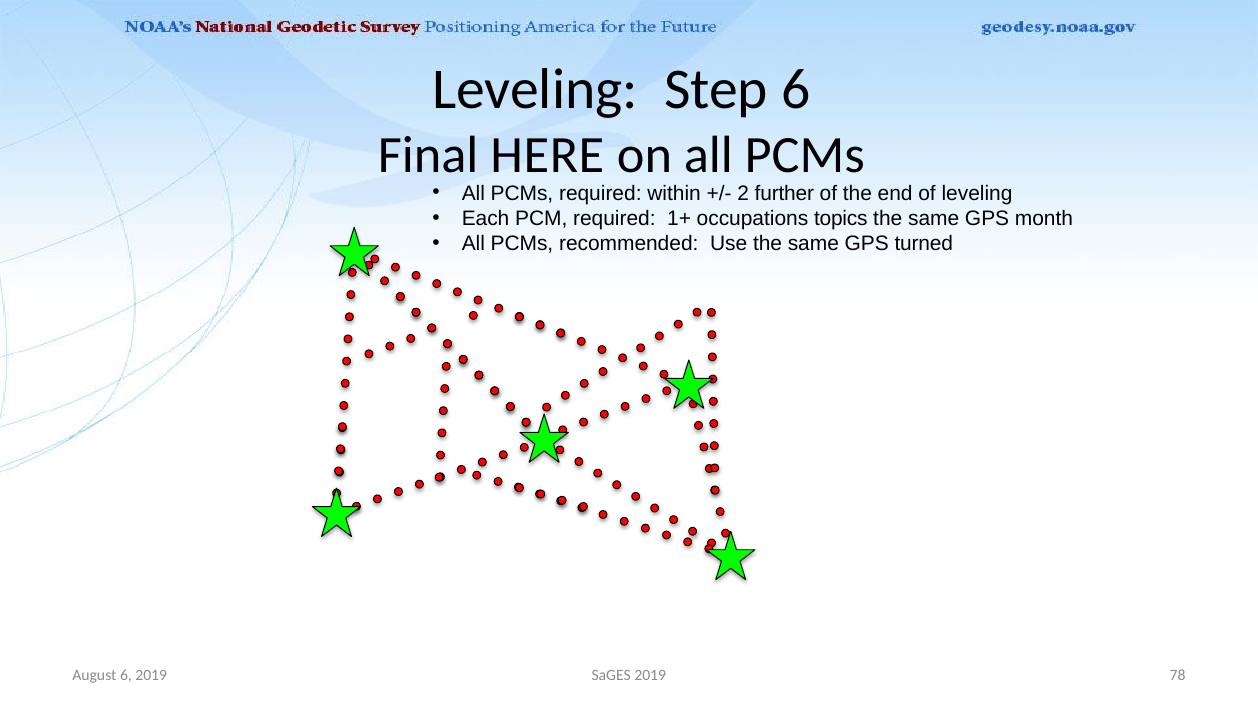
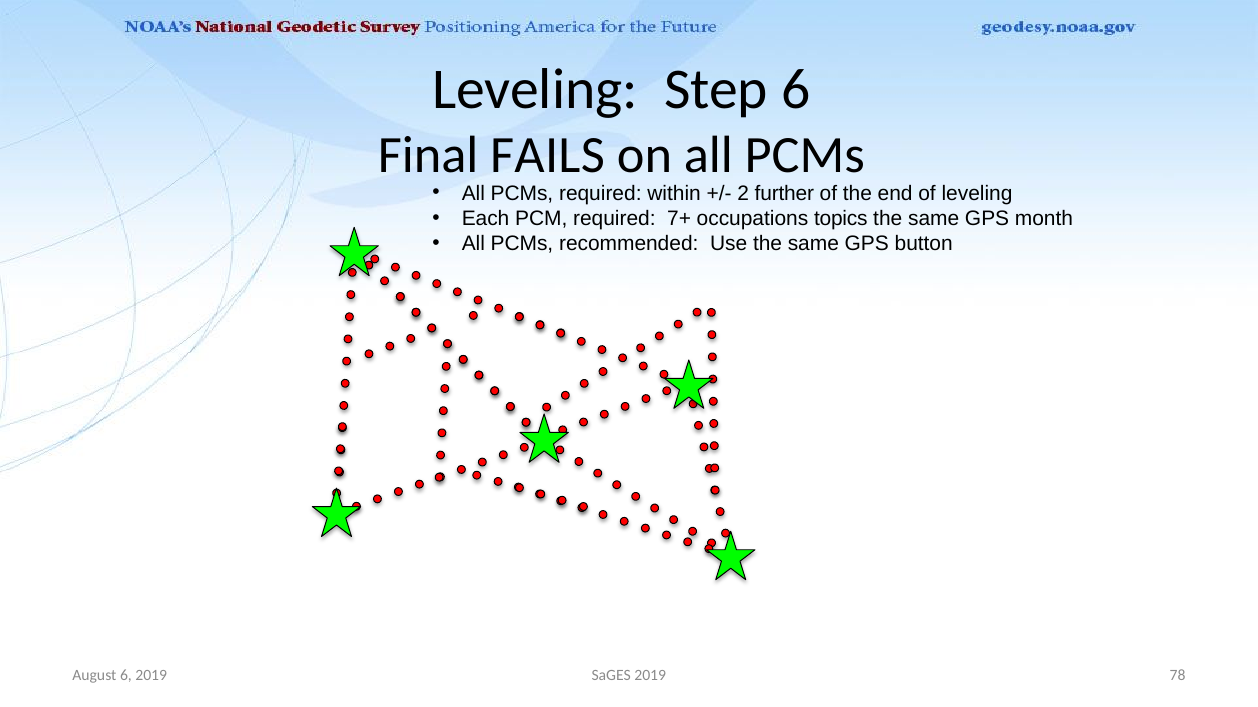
HERE: HERE -> FAILS
1+: 1+ -> 7+
turned: turned -> button
